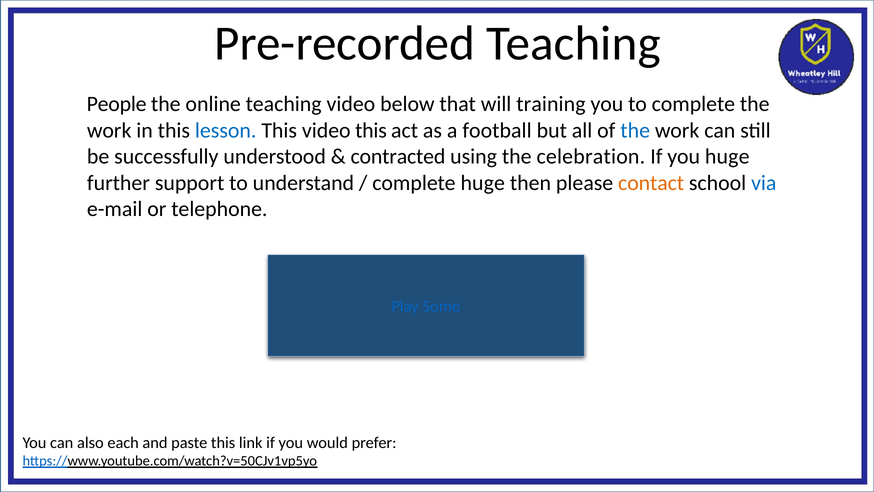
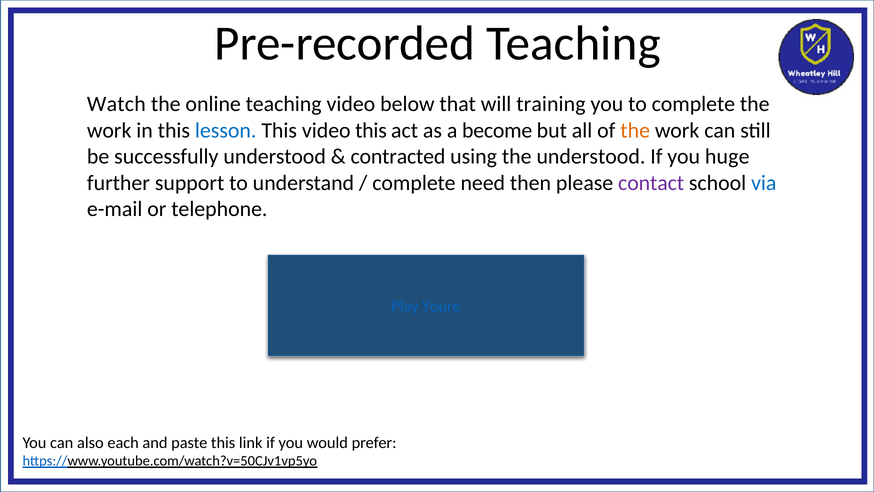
People: People -> Watch
football: football -> become
the at (635, 130) colour: blue -> orange
the celebration: celebration -> understood
complete huge: huge -> need
contact colour: orange -> purple
Some: Some -> Youre
